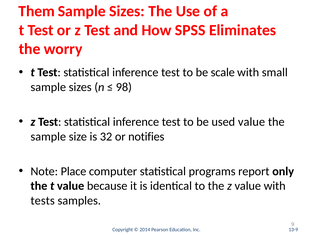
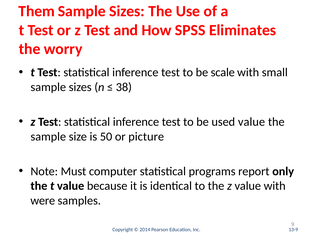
98: 98 -> 38
32: 32 -> 50
notifies: notifies -> picture
Place: Place -> Must
tests: tests -> were
